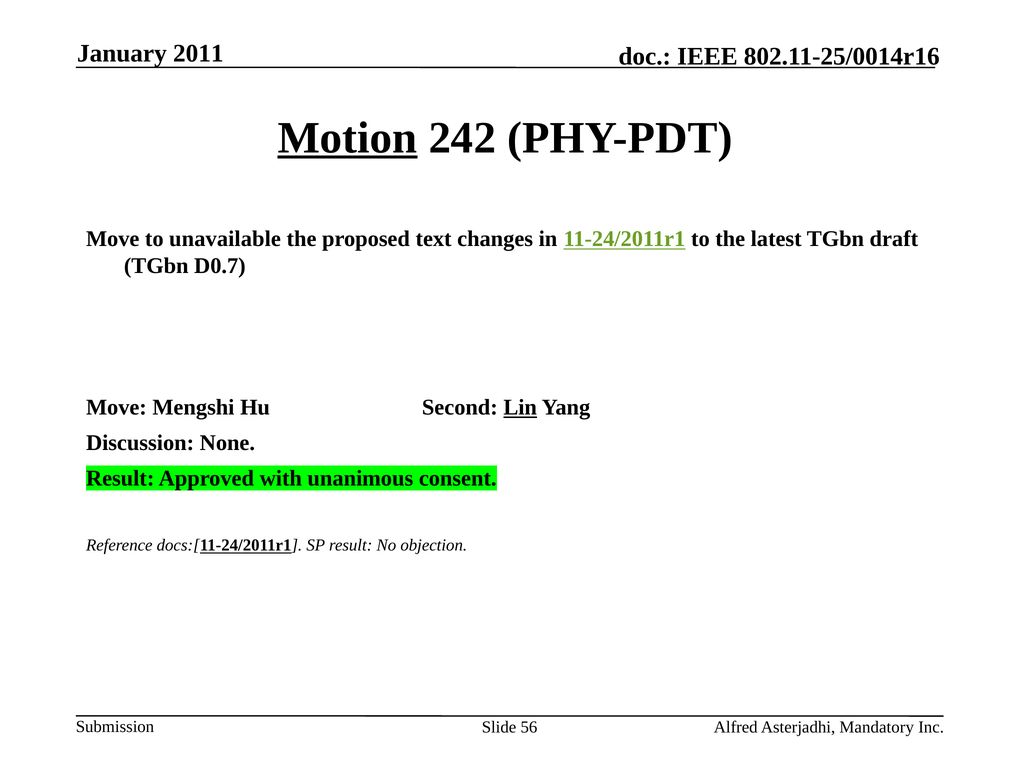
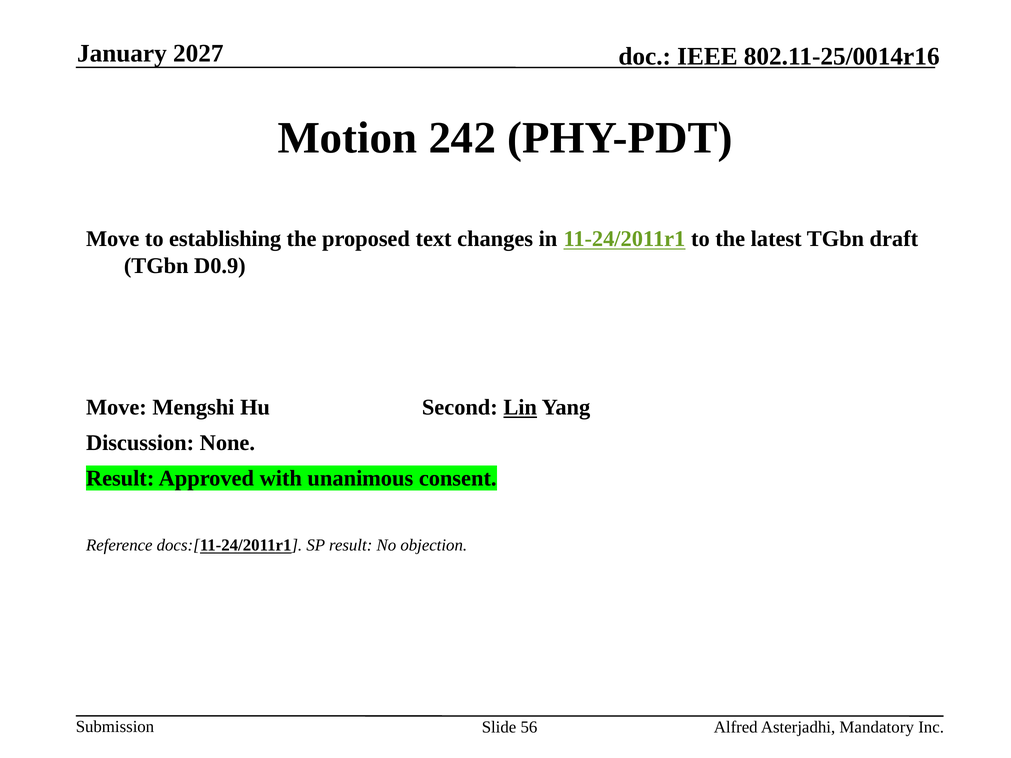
2011: 2011 -> 2027
Motion underline: present -> none
unavailable: unavailable -> establishing
D0.7: D0.7 -> D0.9
